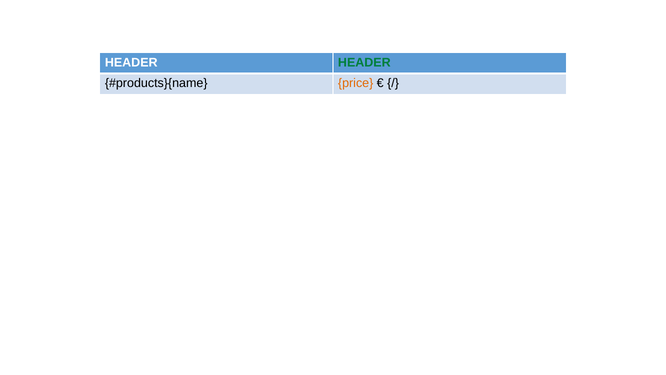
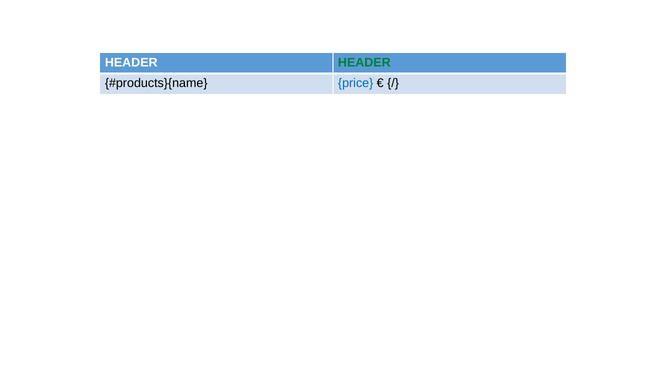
price colour: orange -> blue
